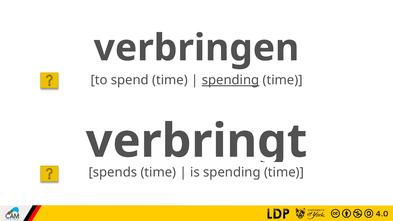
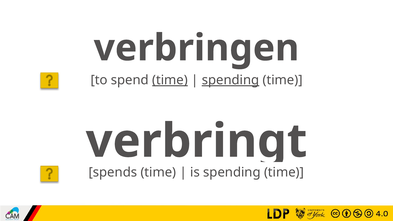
time at (170, 80) underline: none -> present
